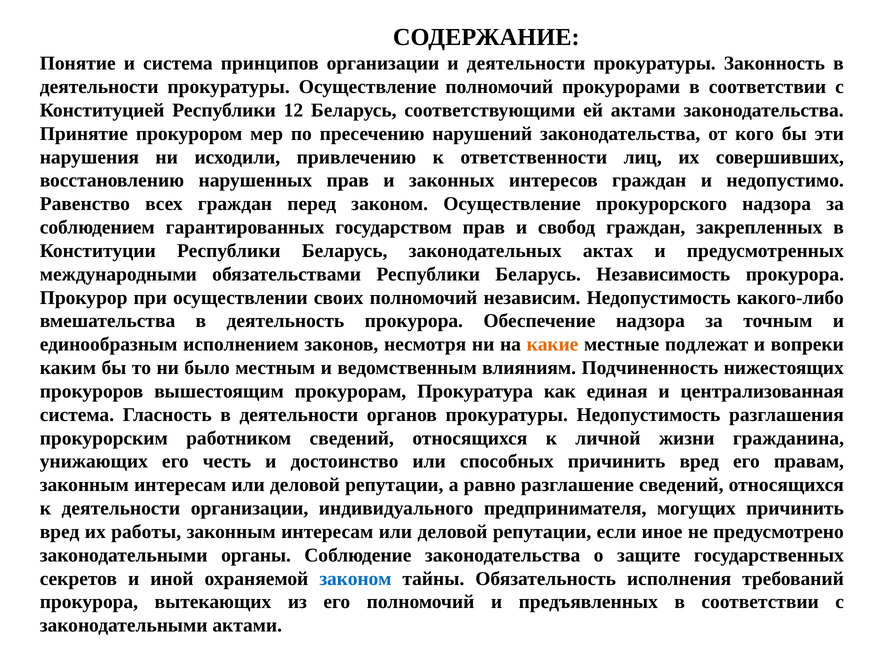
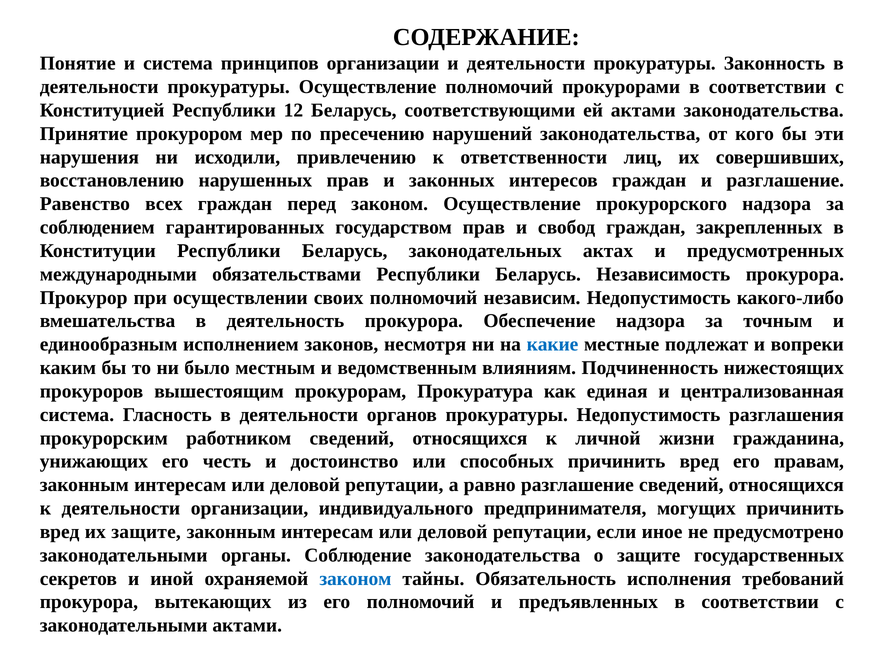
и недопустимо: недопустимо -> разглашение
какие colour: orange -> blue
их работы: работы -> защите
